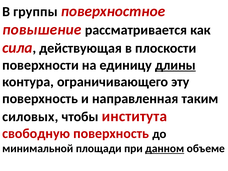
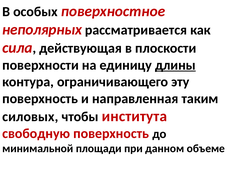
группы: группы -> особых
повышение: повышение -> неполярных
данном underline: present -> none
